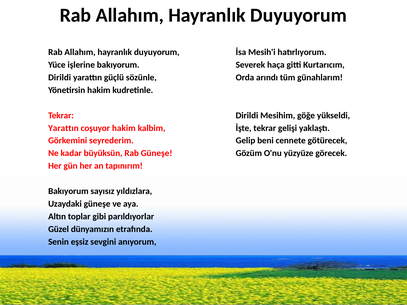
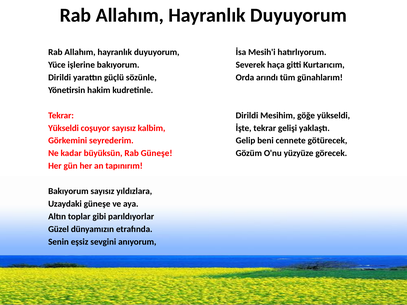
Yarattın at (63, 128): Yarattın -> Yükseldi
coşuyor hakim: hakim -> sayısız
